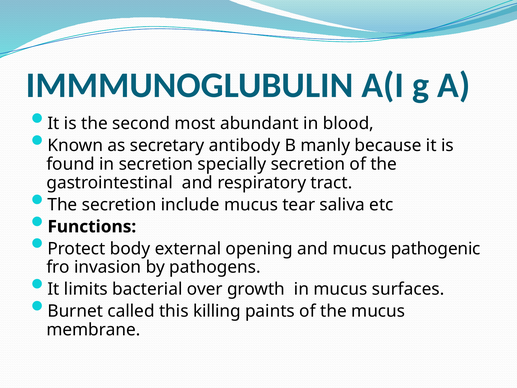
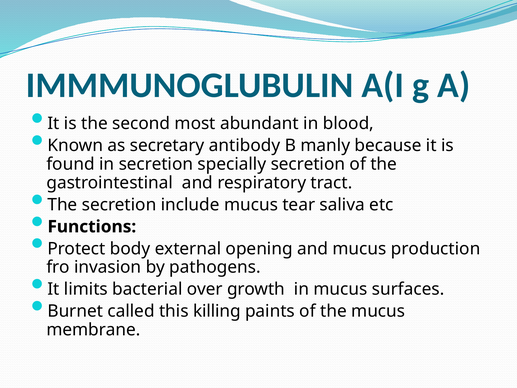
pathogenic: pathogenic -> production
